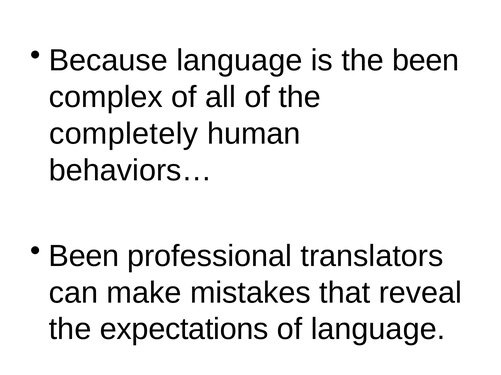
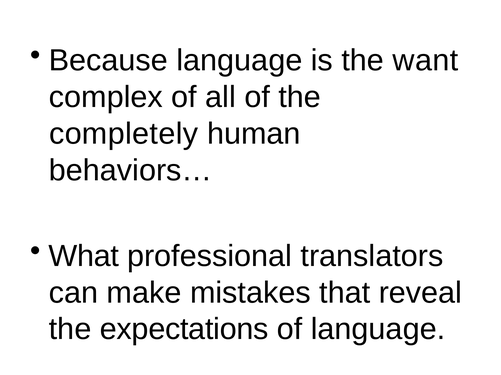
the been: been -> want
Been at (84, 256): Been -> What
